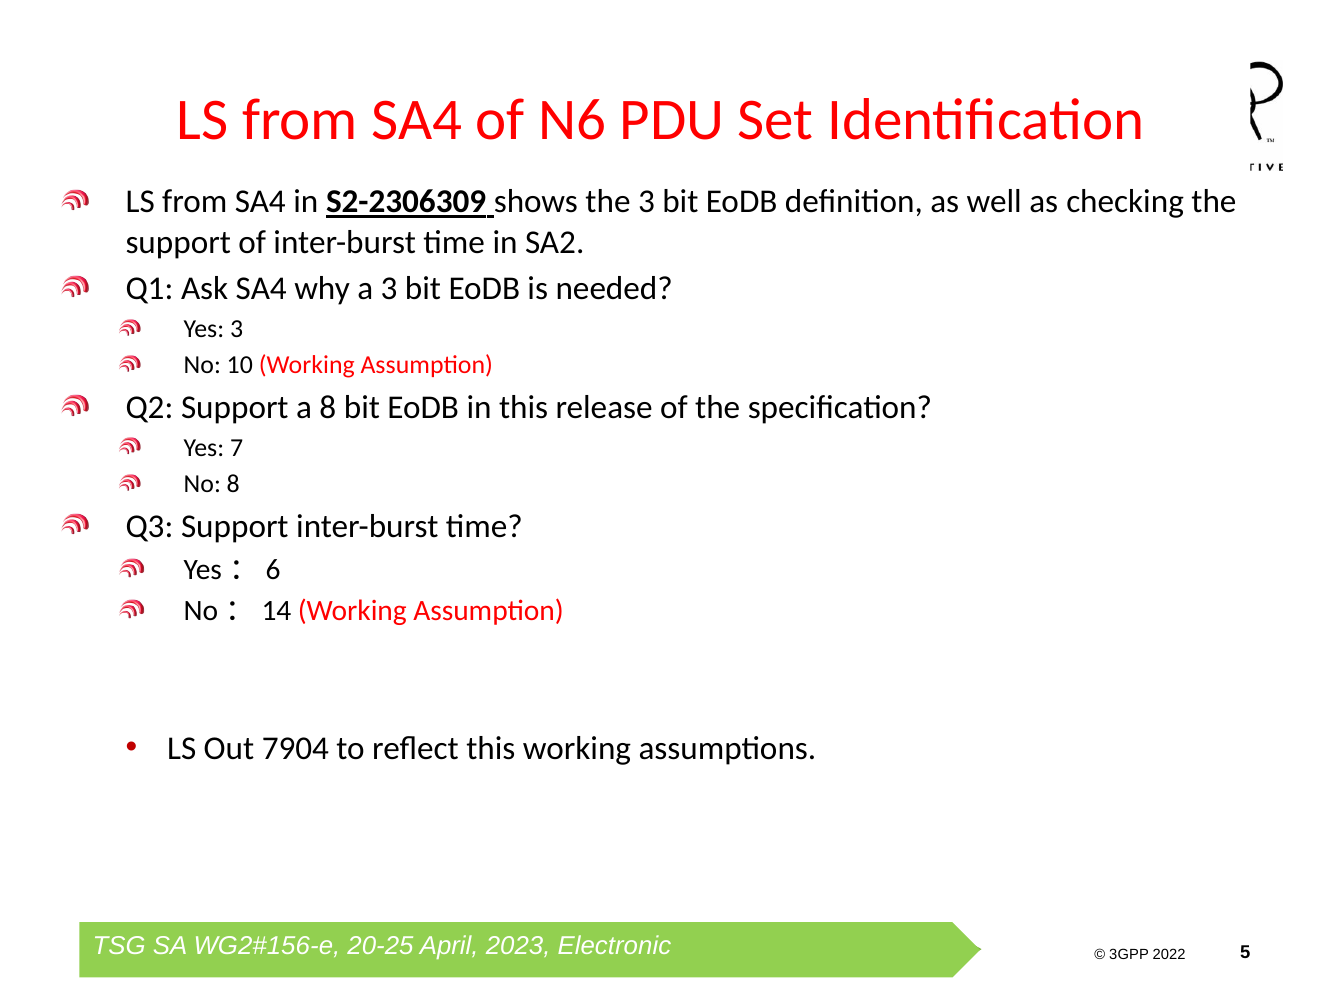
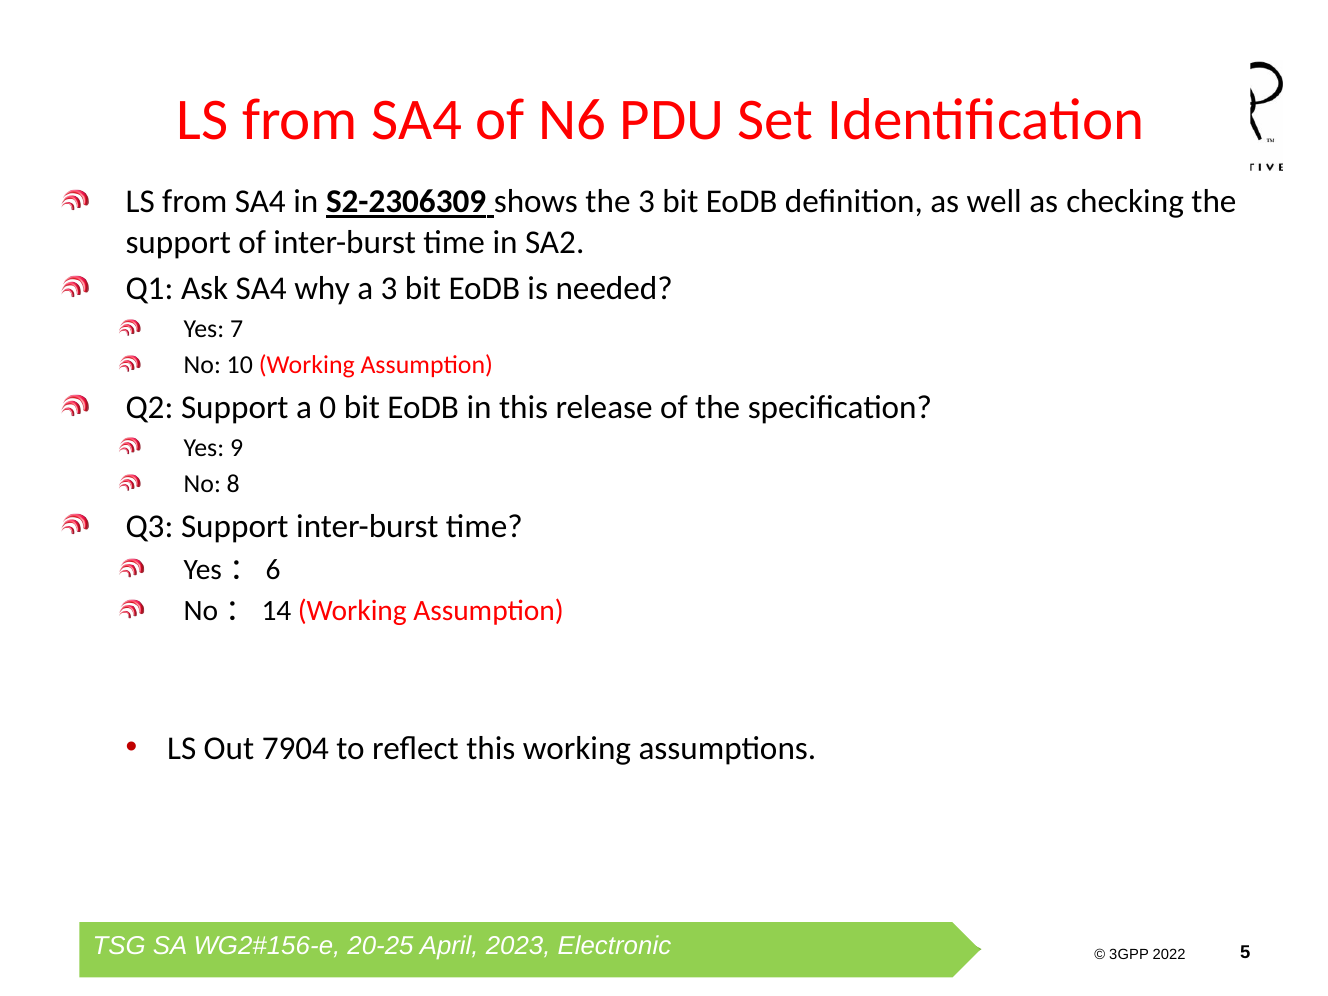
Yes 3: 3 -> 7
a 8: 8 -> 0
7: 7 -> 9
